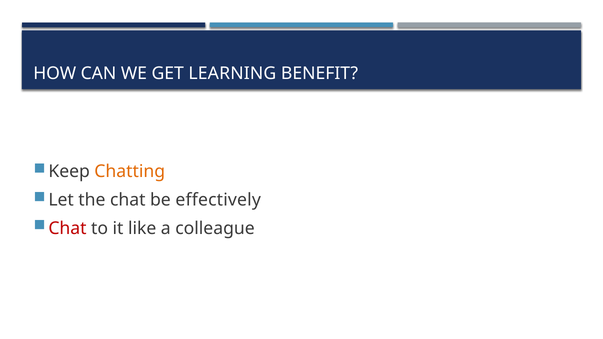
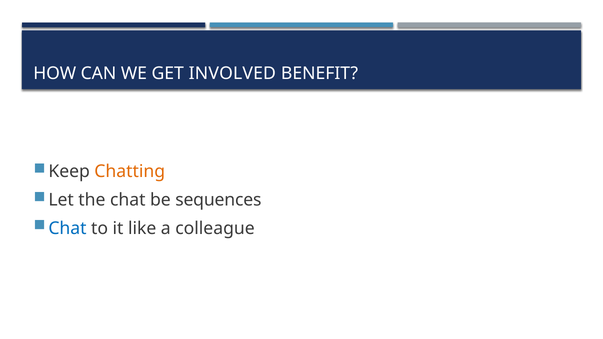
LEARNING: LEARNING -> INVOLVED
effectively: effectively -> sequences
Chat at (67, 228) colour: red -> blue
